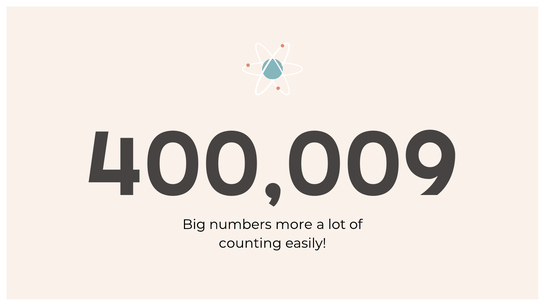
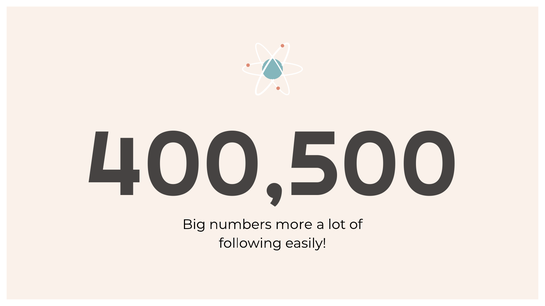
400,009: 400,009 -> 400,500
counting: counting -> following
